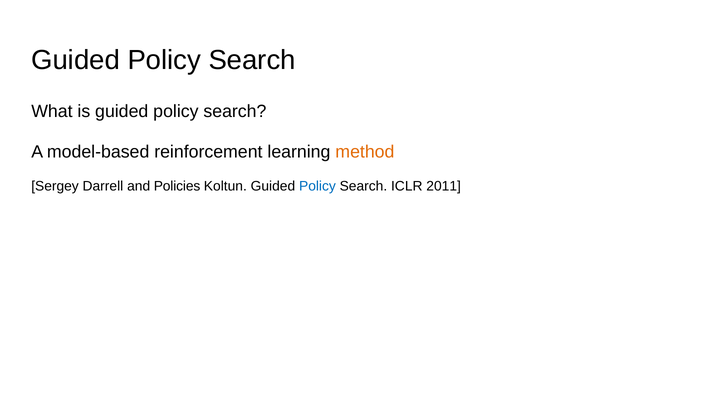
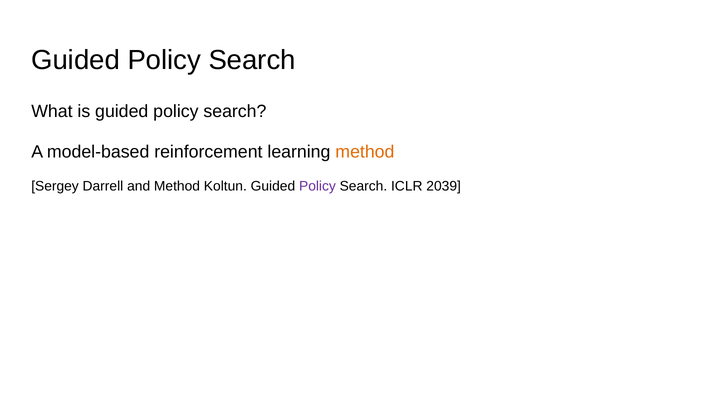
and Policies: Policies -> Method
Policy at (317, 186) colour: blue -> purple
2011: 2011 -> 2039
